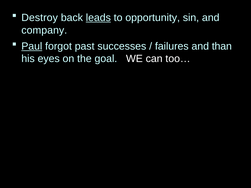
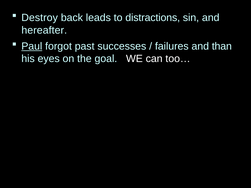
leads underline: present -> none
opportunity: opportunity -> distractions
company: company -> hereafter
